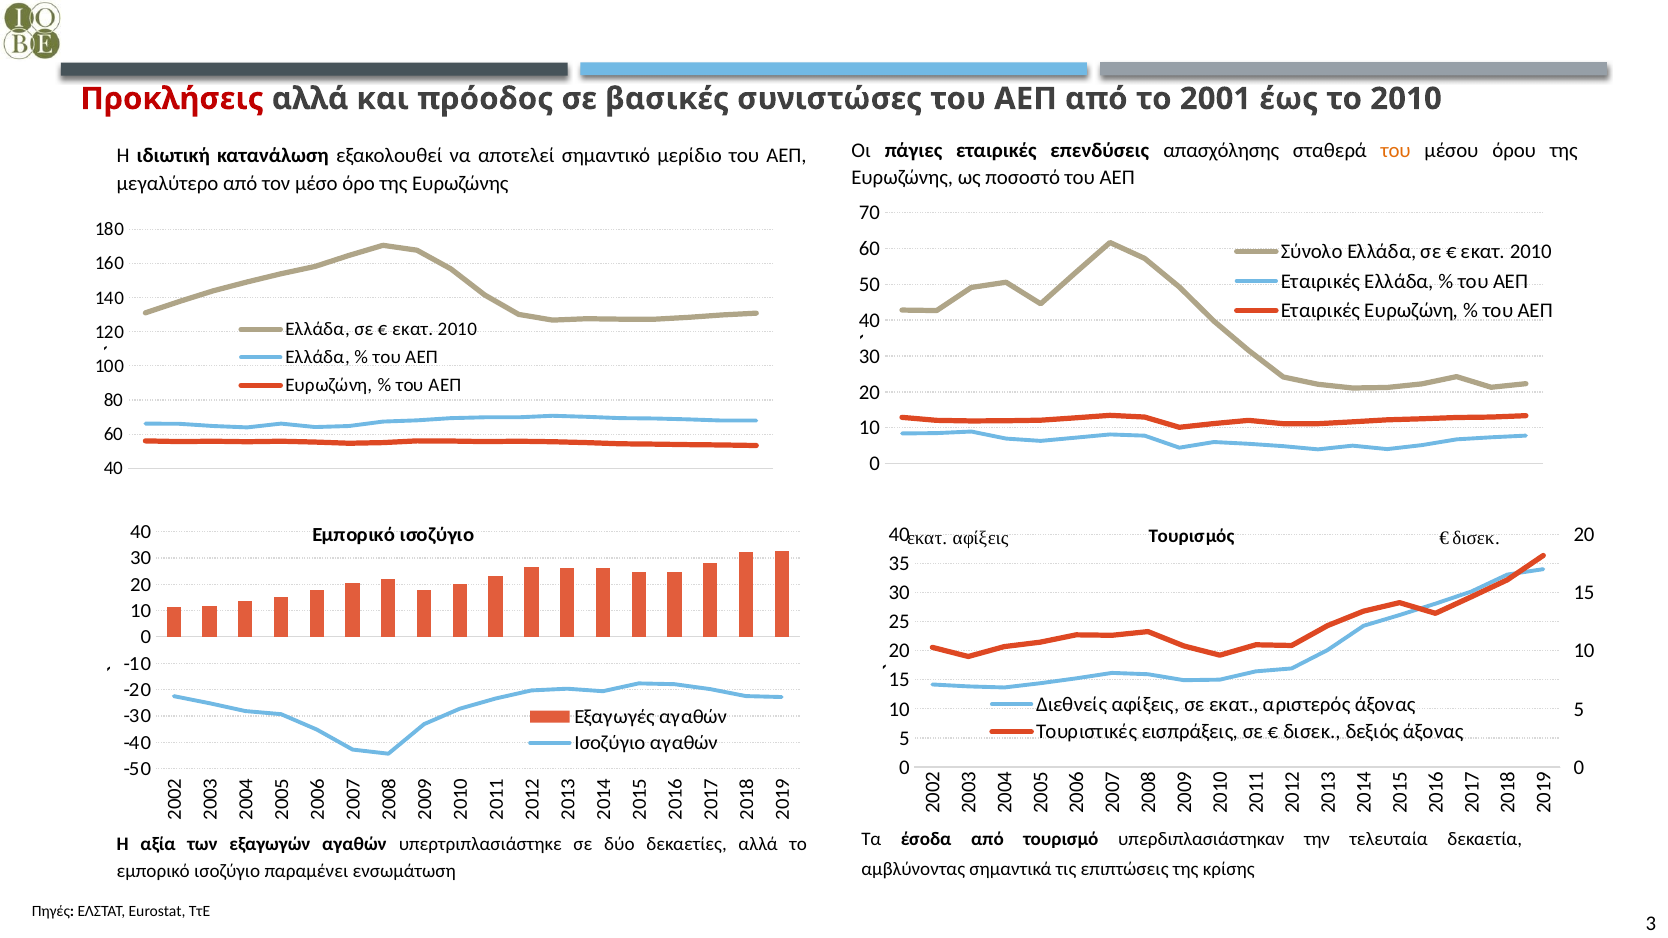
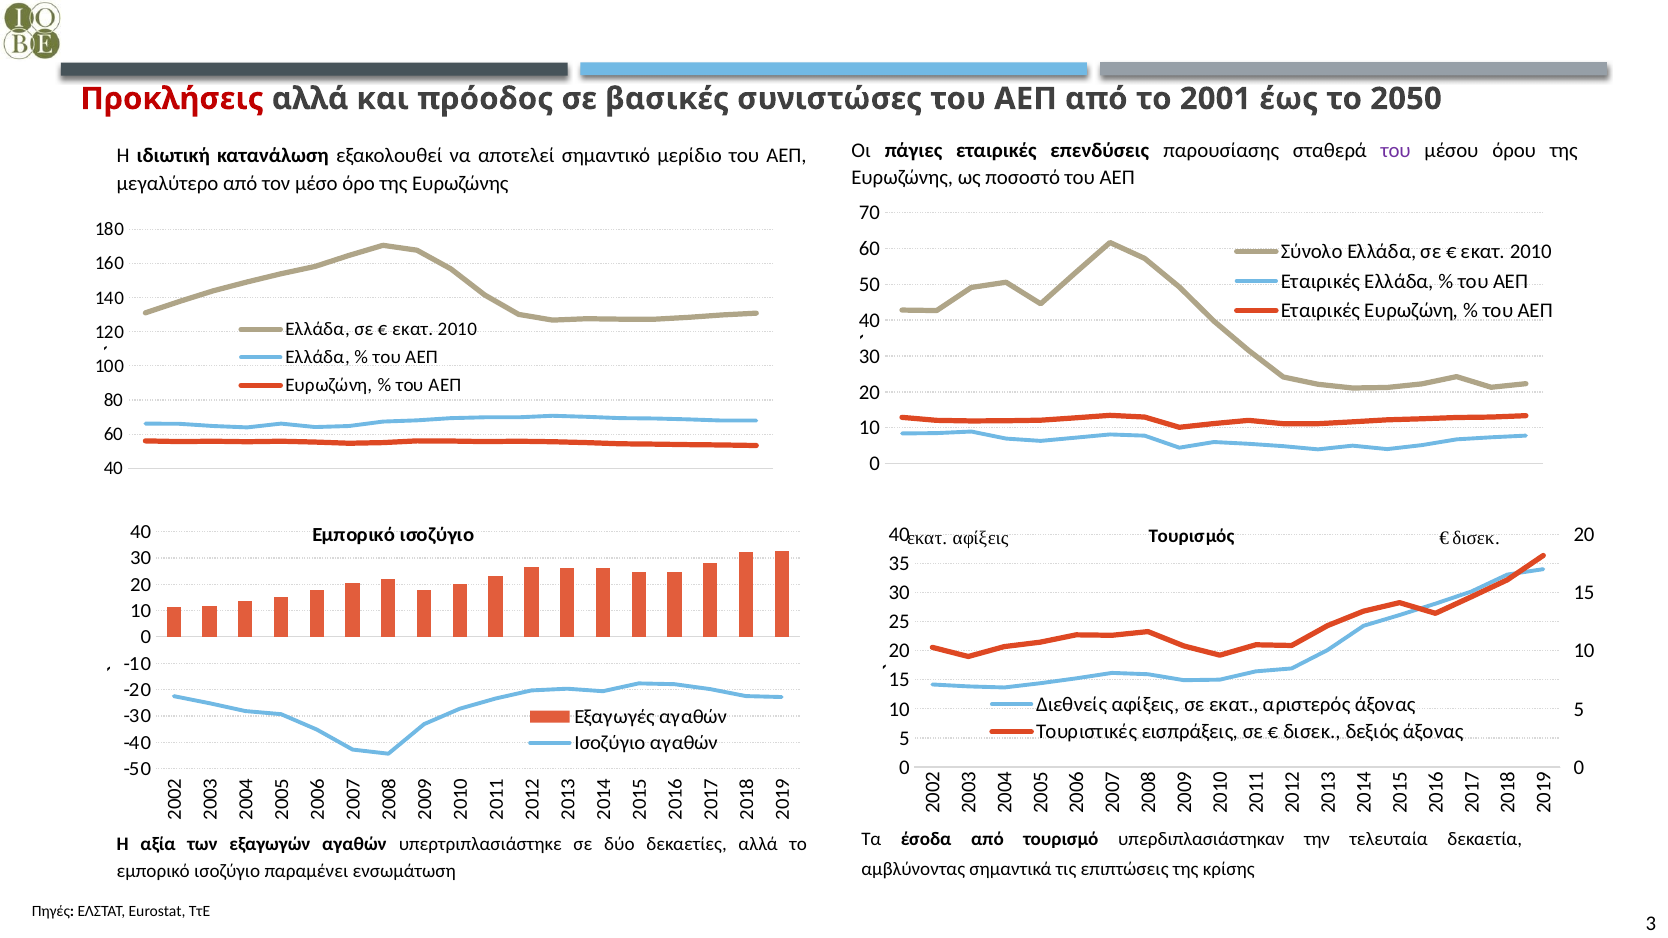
το 2010: 2010 -> 2050
απασχόλησης: απασχόλησης -> παρουσίασης
του at (1396, 150) colour: orange -> purple
